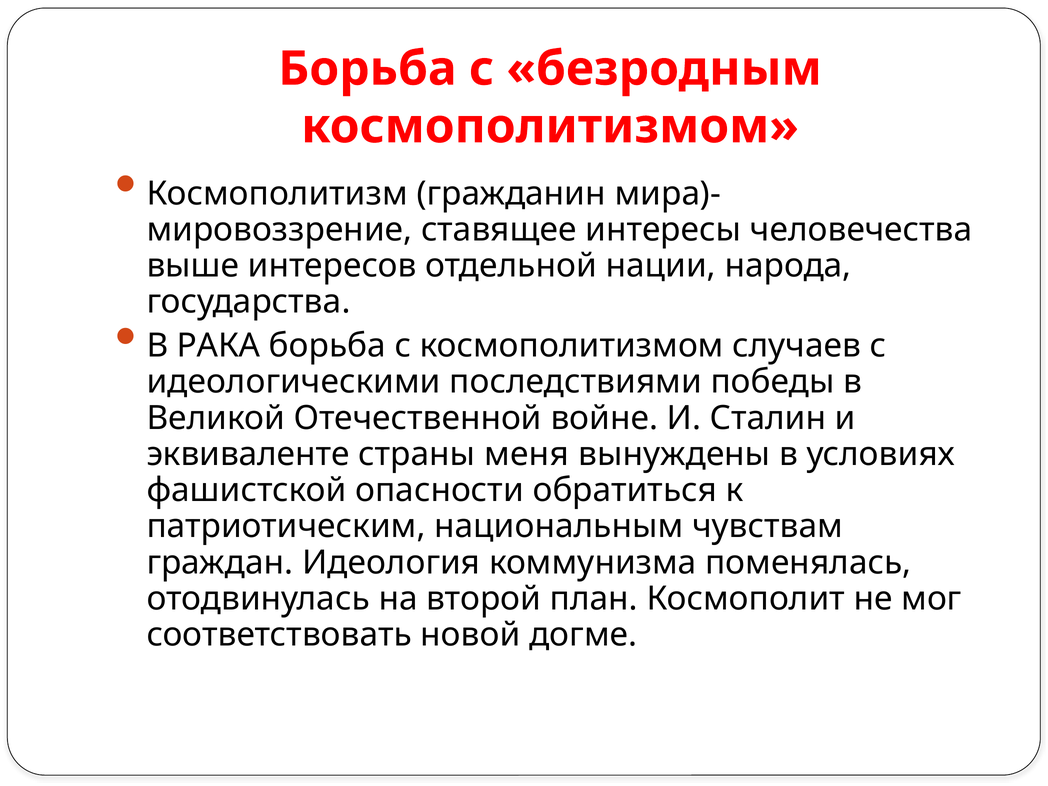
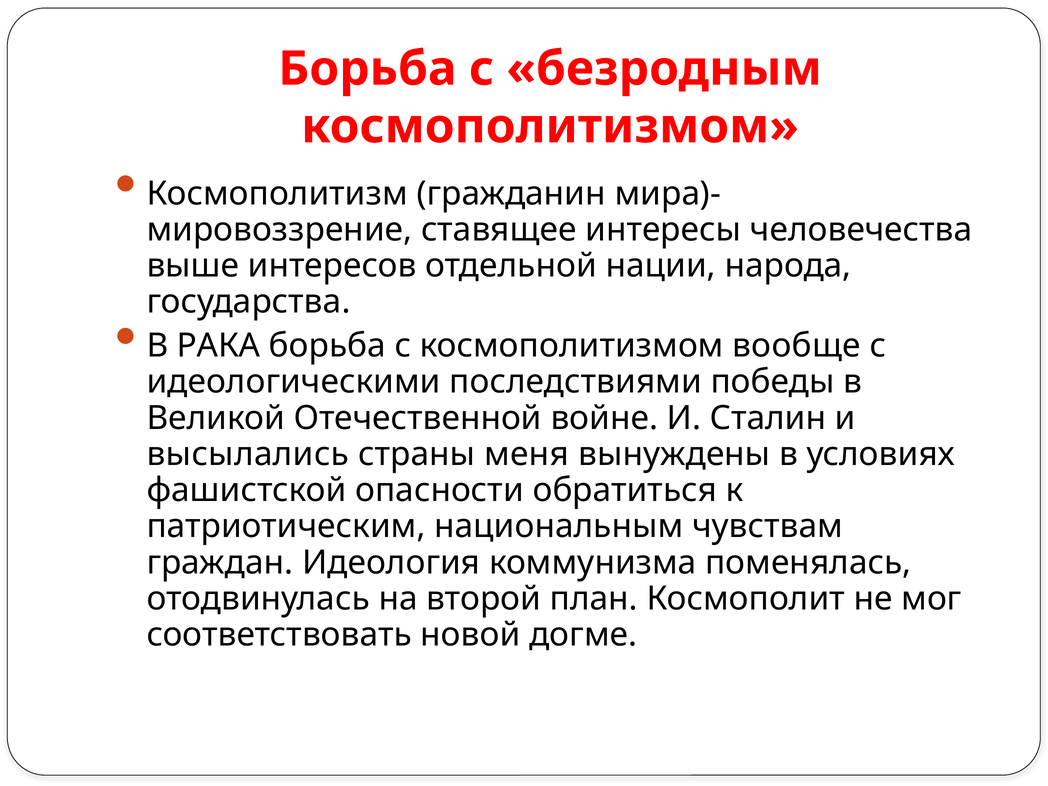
случаев: случаев -> вообще
эквиваленте: эквиваленте -> высылались
